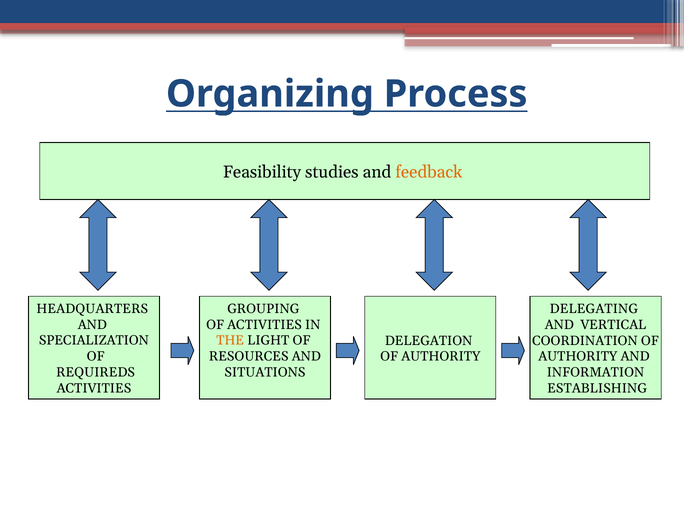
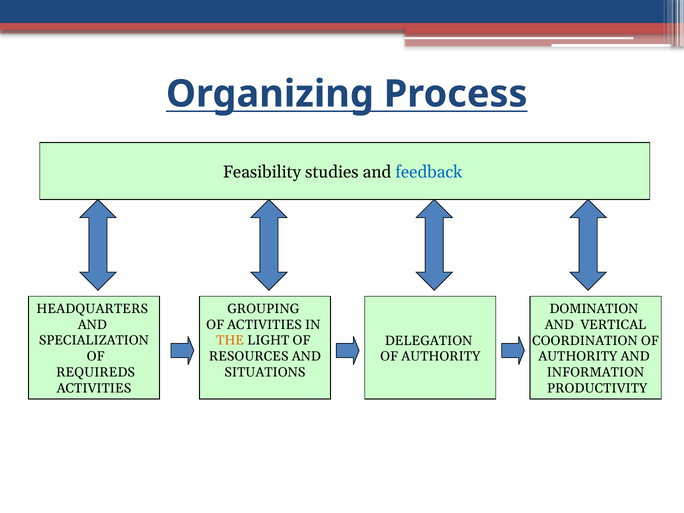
feedback colour: orange -> blue
DELEGATING: DELEGATING -> DOMINATION
ESTABLISHING: ESTABLISHING -> PRODUCTIVITY
